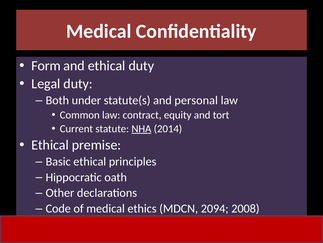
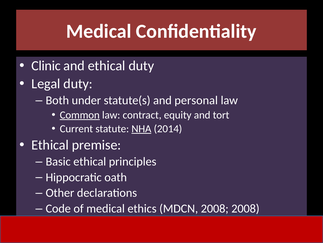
Form: Form -> Clinic
Common underline: none -> present
MDCN 2094: 2094 -> 2008
